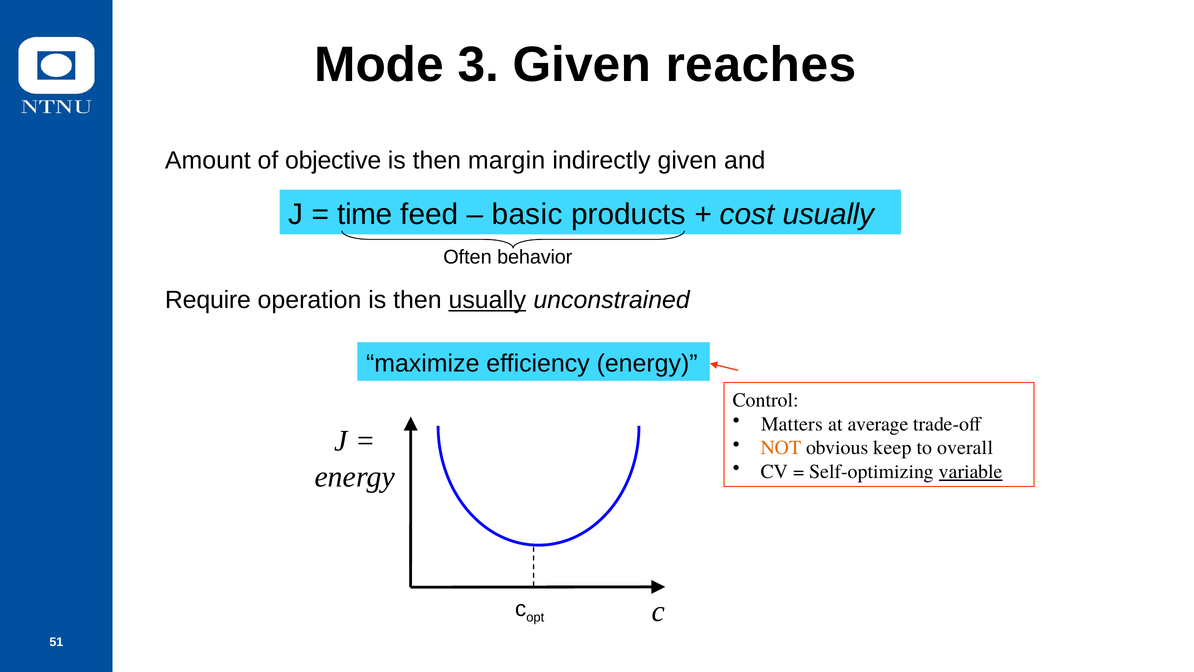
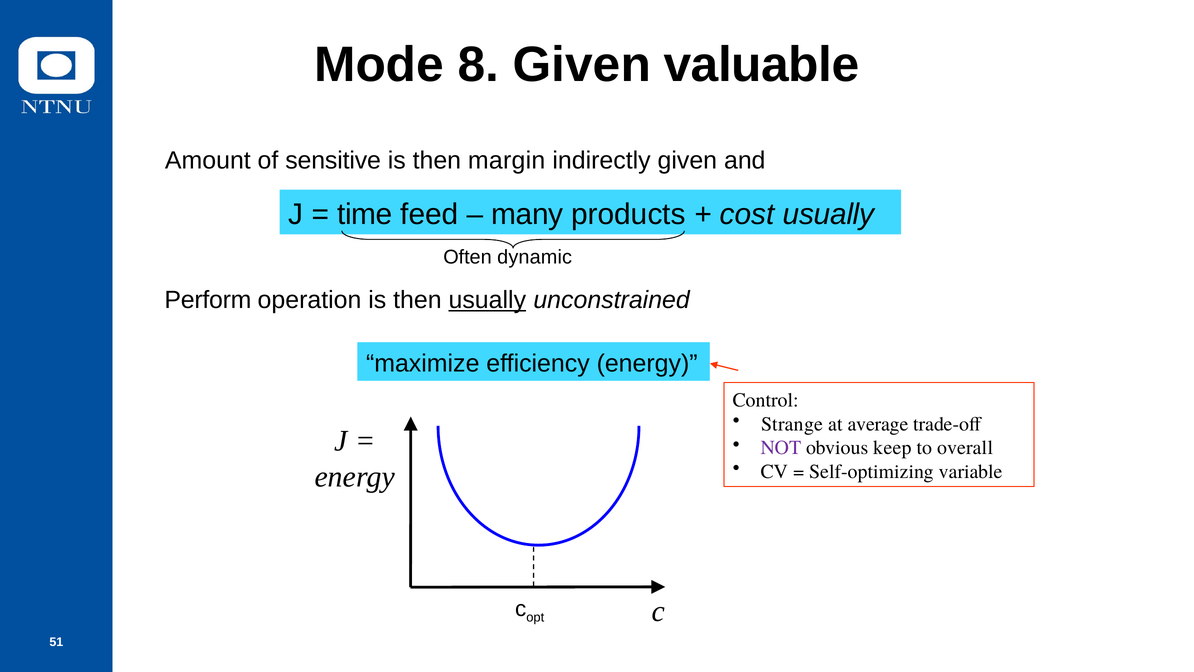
3: 3 -> 8
reaches: reaches -> valuable
objective: objective -> sensitive
basic: basic -> many
behavior: behavior -> dynamic
Require: Require -> Perform
Matters: Matters -> Strange
NOT colour: orange -> purple
variable underline: present -> none
